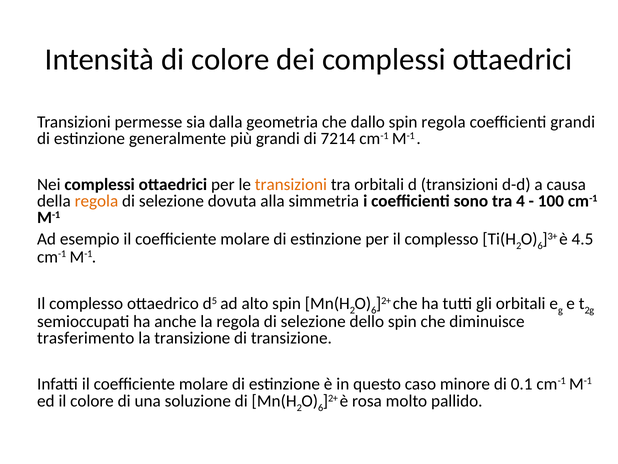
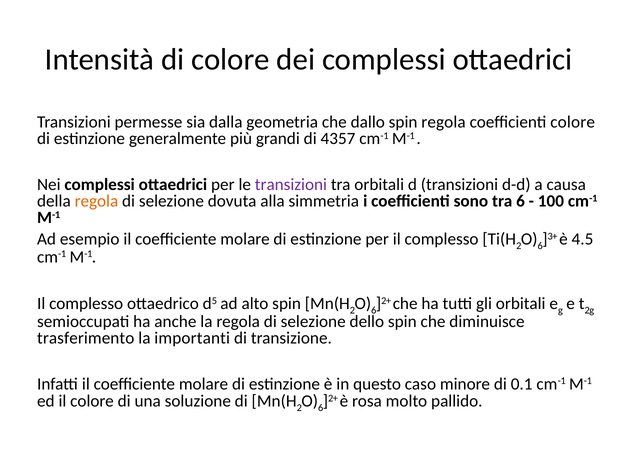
coefficienti grandi: grandi -> colore
7214: 7214 -> 4357
transizioni at (291, 184) colour: orange -> purple
tra 4: 4 -> 6
la transizione: transizione -> importanti
